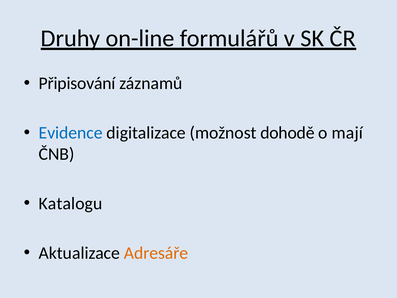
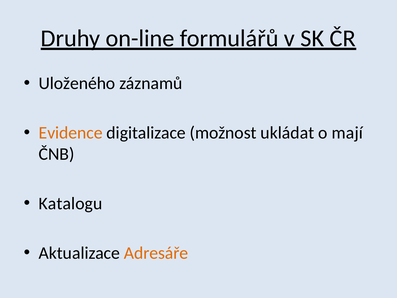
Připisování: Připisování -> Uloženého
Evidence colour: blue -> orange
dohodě: dohodě -> ukládat
